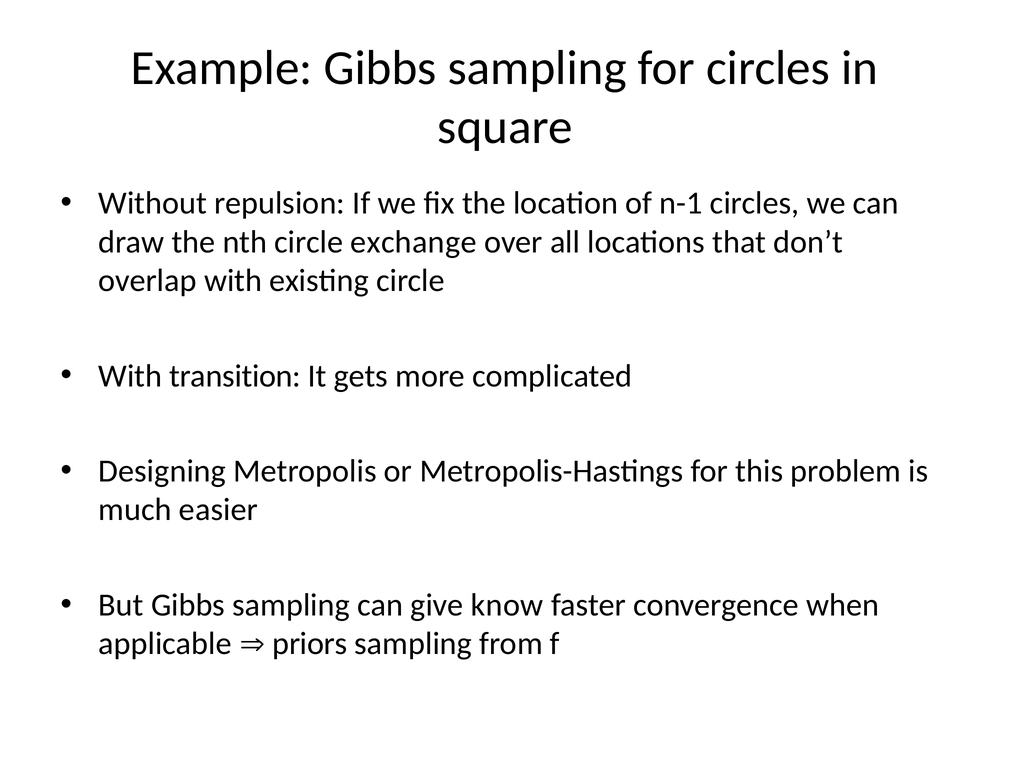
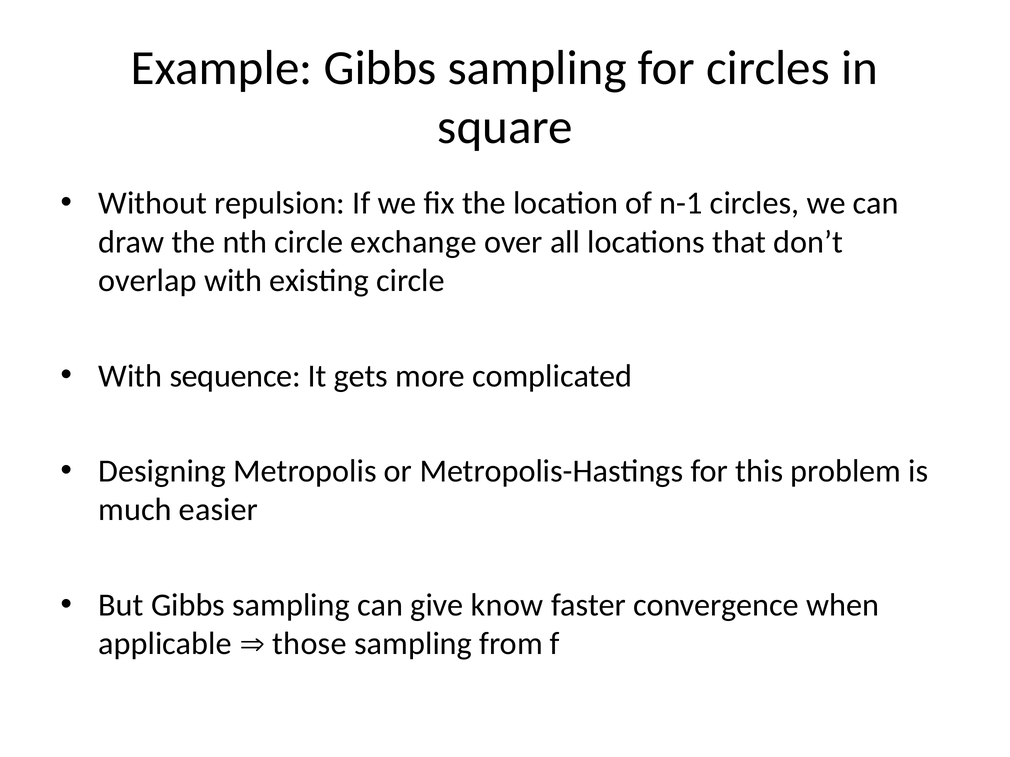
transition: transition -> sequence
priors: priors -> those
